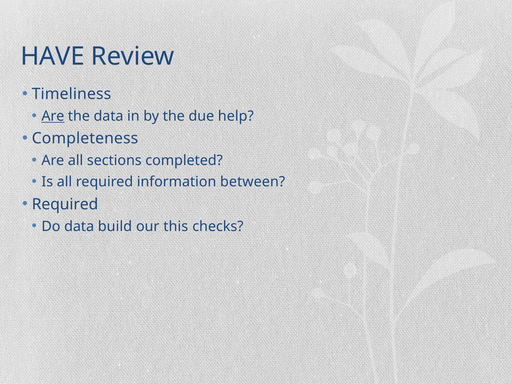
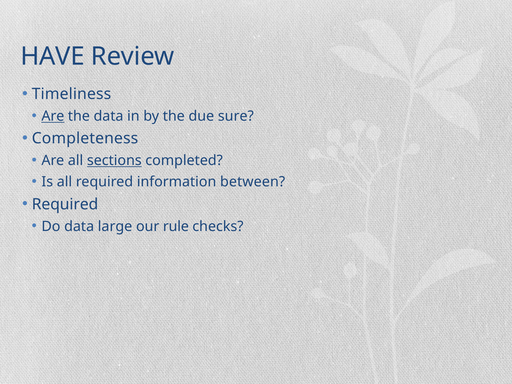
help: help -> sure
sections underline: none -> present
build: build -> large
this: this -> rule
